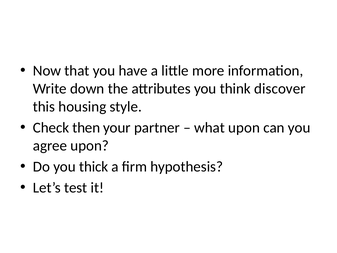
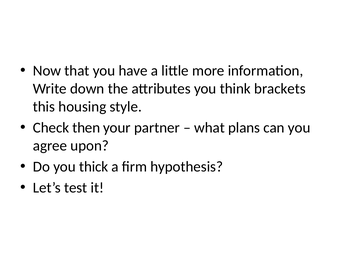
discover: discover -> brackets
what upon: upon -> plans
